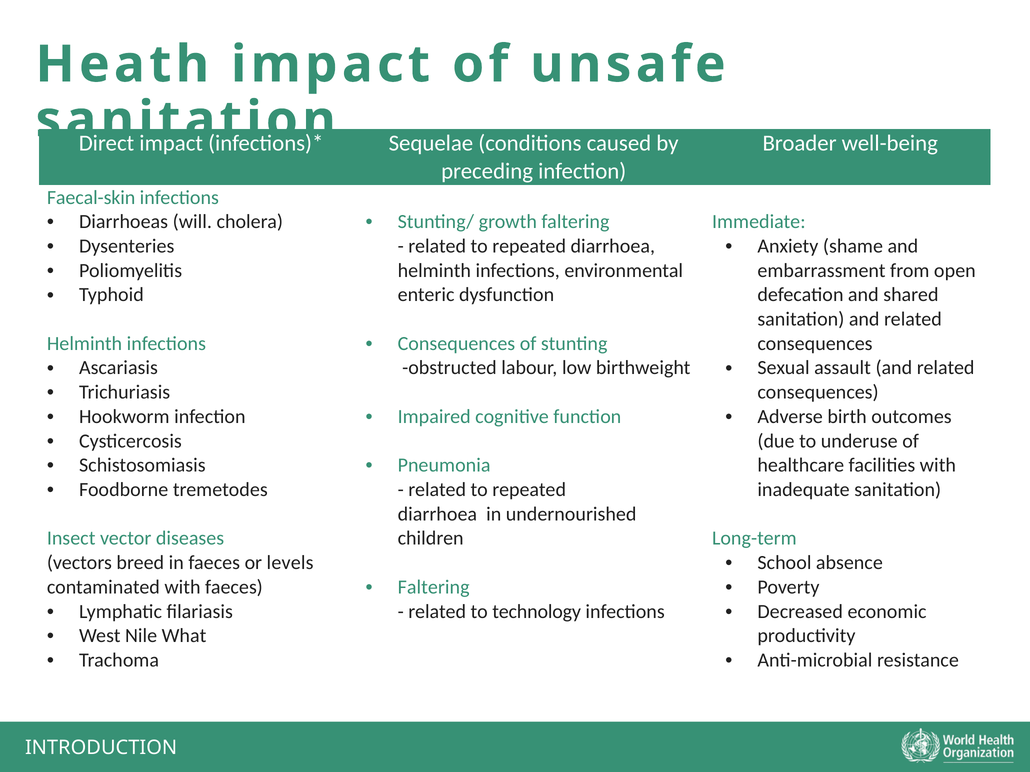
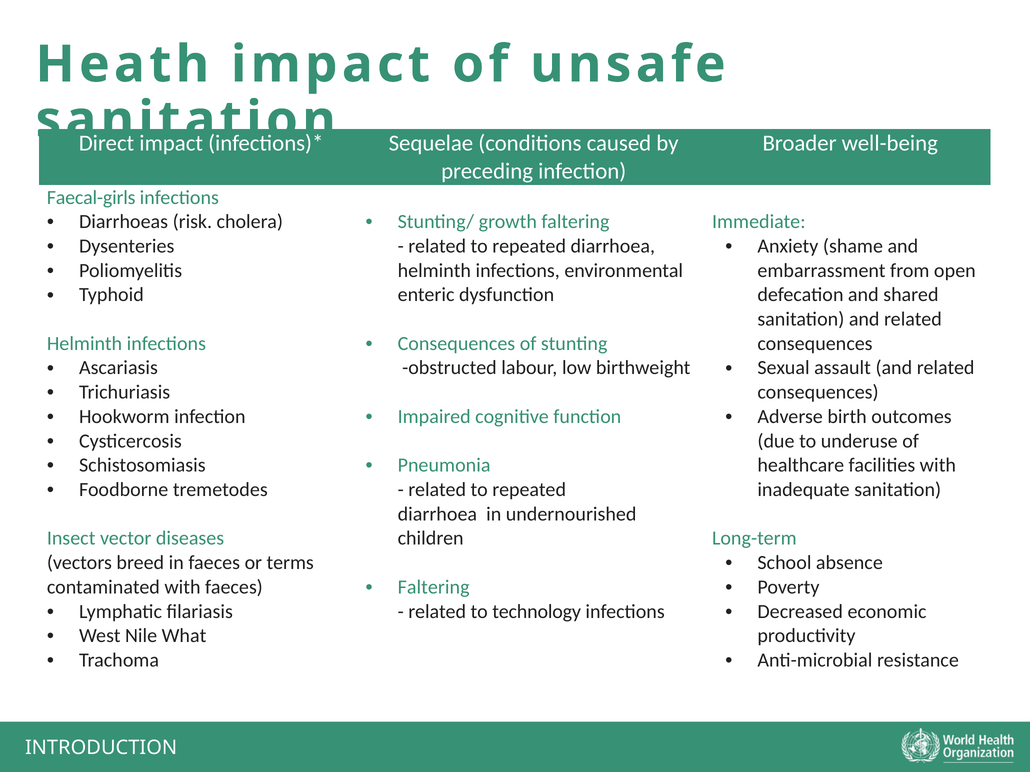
Faecal-skin: Faecal-skin -> Faecal-girls
will: will -> risk
levels: levels -> terms
